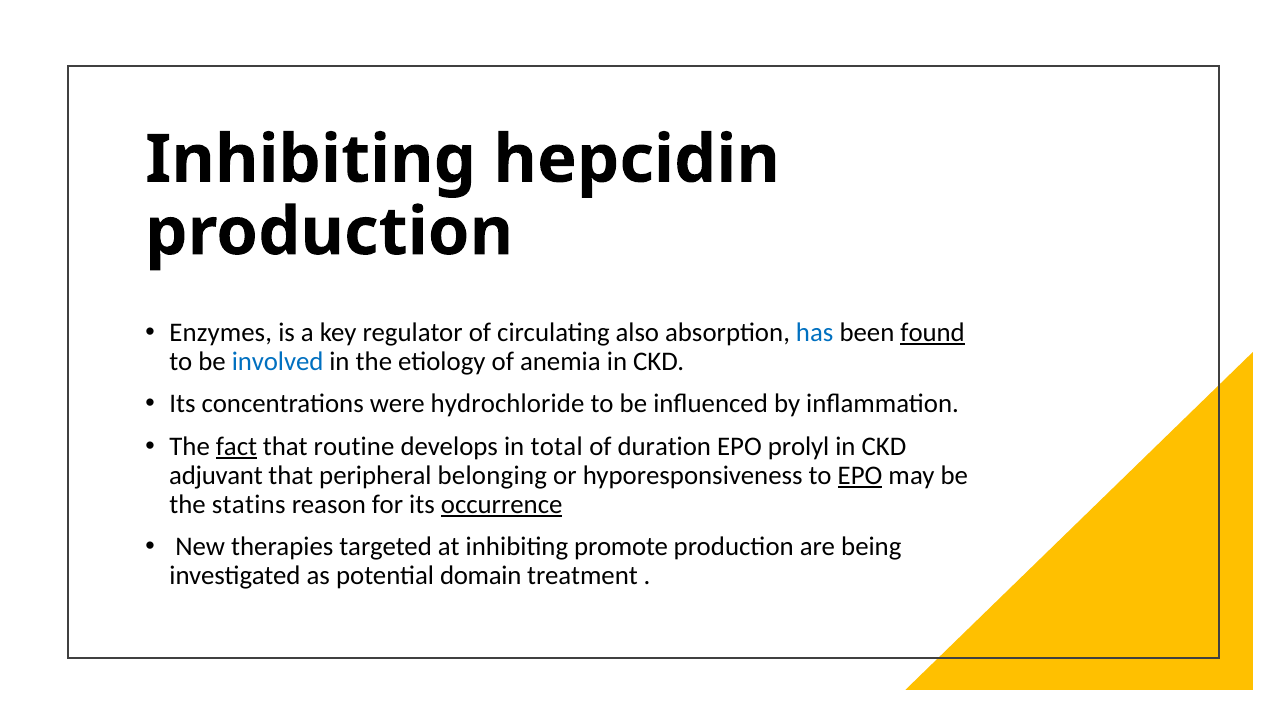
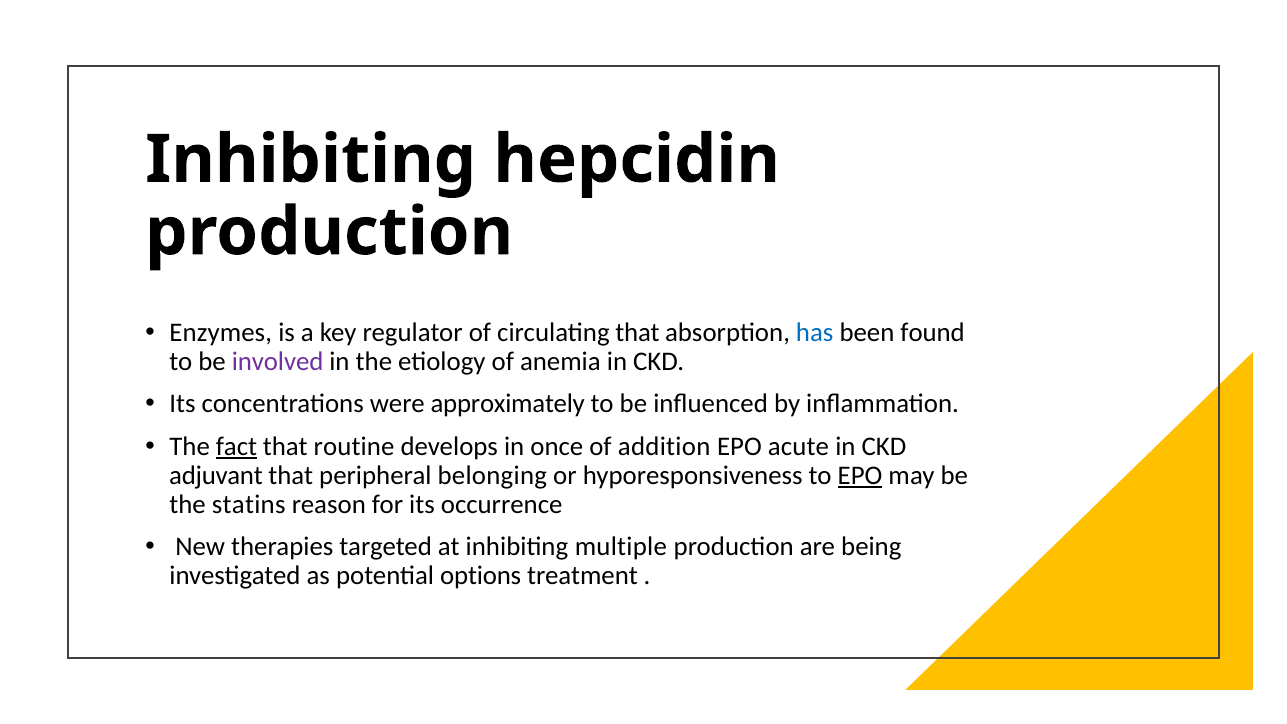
circulating also: also -> that
found underline: present -> none
involved colour: blue -> purple
hydrochloride: hydrochloride -> approximately
total: total -> once
duration: duration -> addition
prolyl: prolyl -> acute
occurrence underline: present -> none
promote: promote -> multiple
domain: domain -> options
